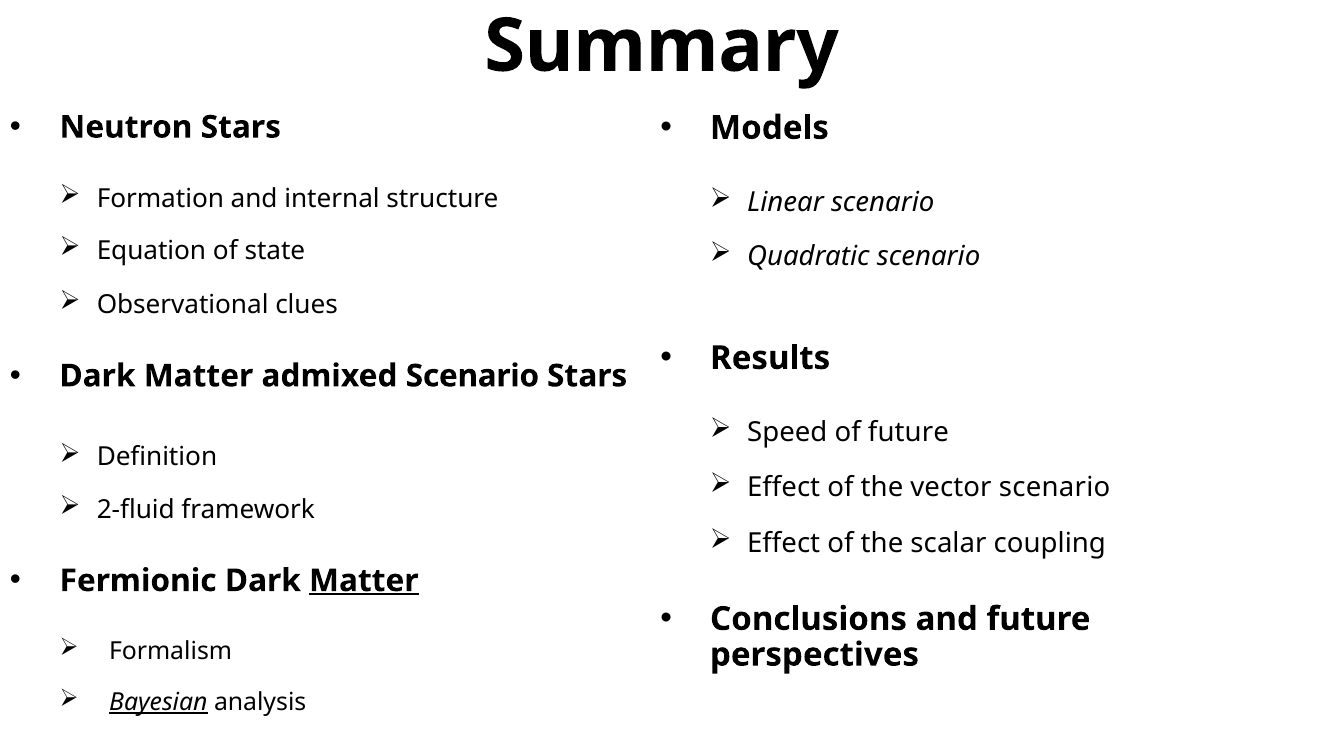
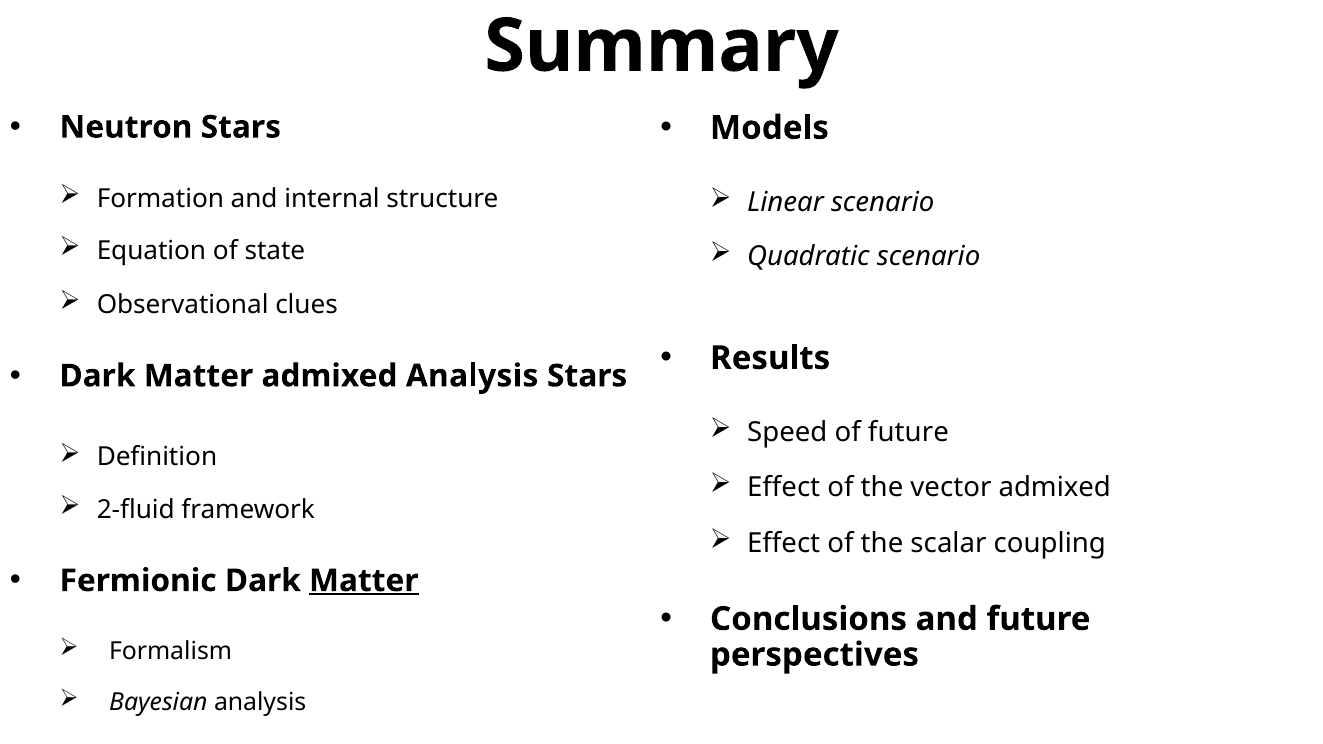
admixed Scenario: Scenario -> Analysis
vector scenario: scenario -> admixed
Bayesian underline: present -> none
